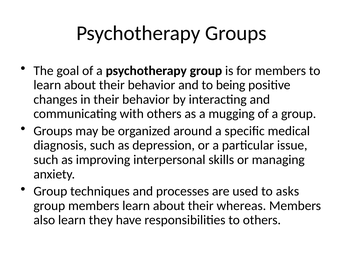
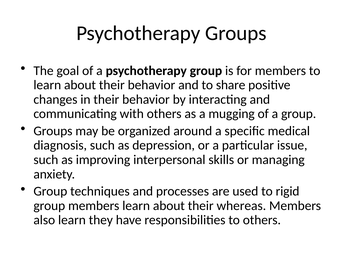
being: being -> share
asks: asks -> rigid
